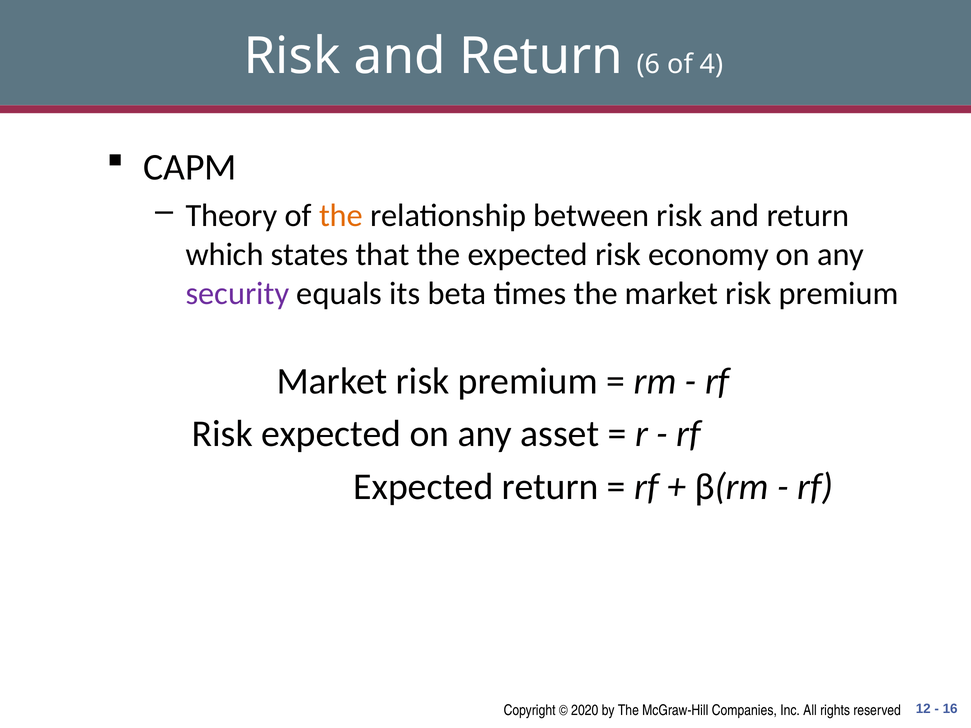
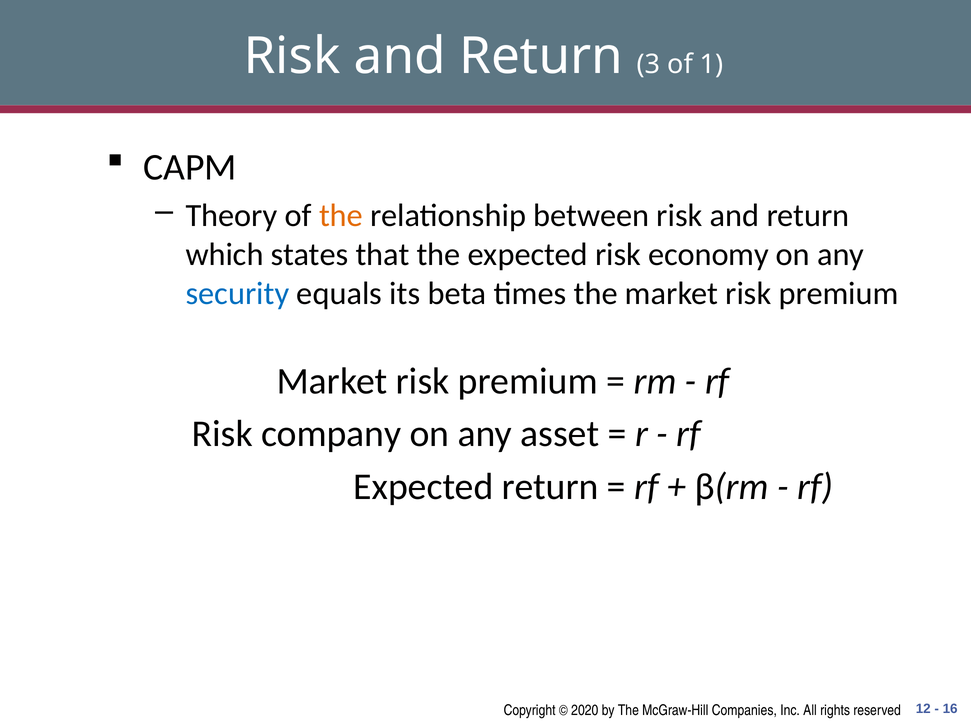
6: 6 -> 3
4: 4 -> 1
security colour: purple -> blue
Risk expected: expected -> company
